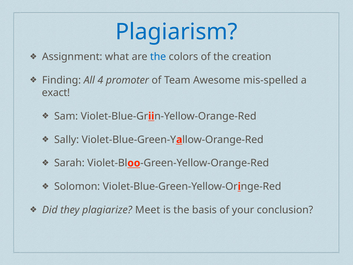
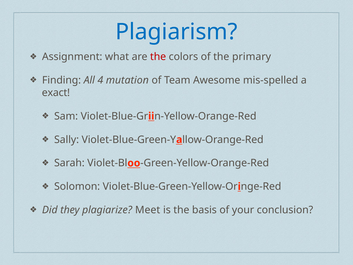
the at (158, 57) colour: blue -> red
creation: creation -> primary
promoter: promoter -> mutation
